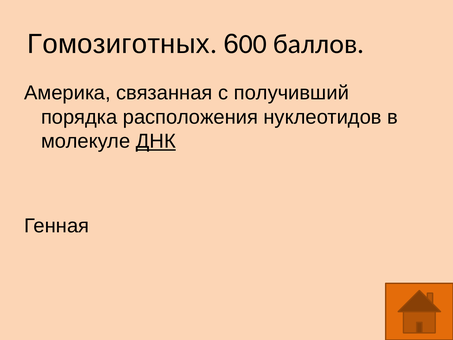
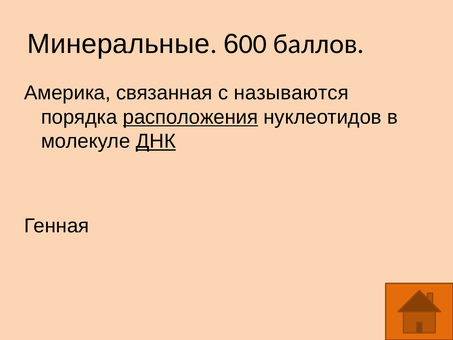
Гомозиготных: Гомозиготных -> Минеральные
получивший: получивший -> называются
расположения underline: none -> present
